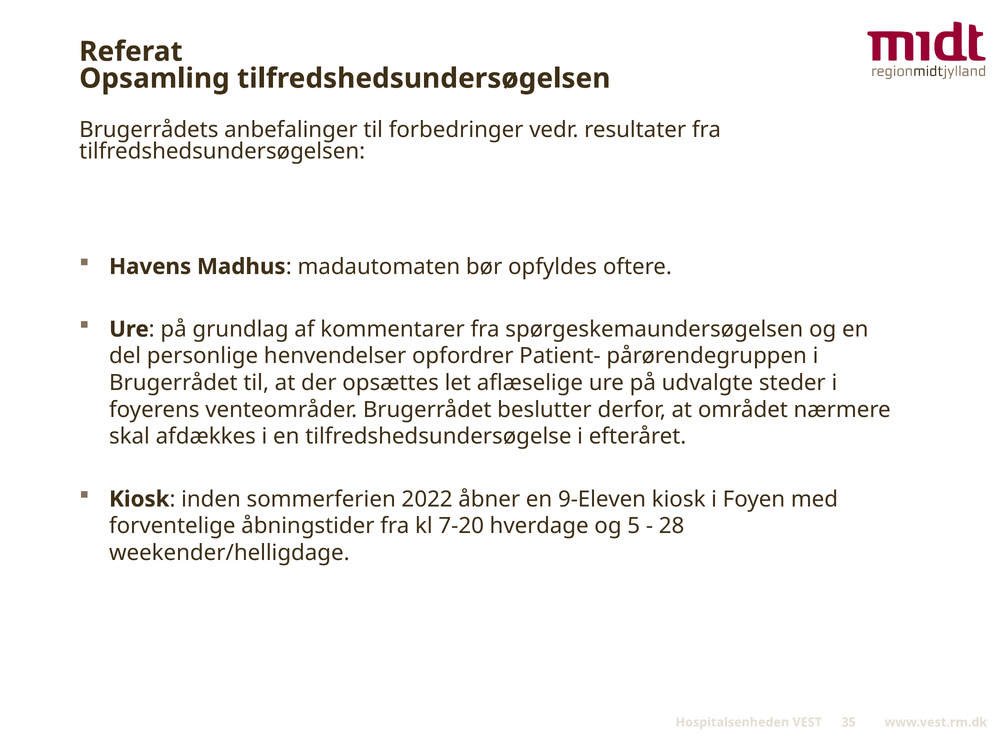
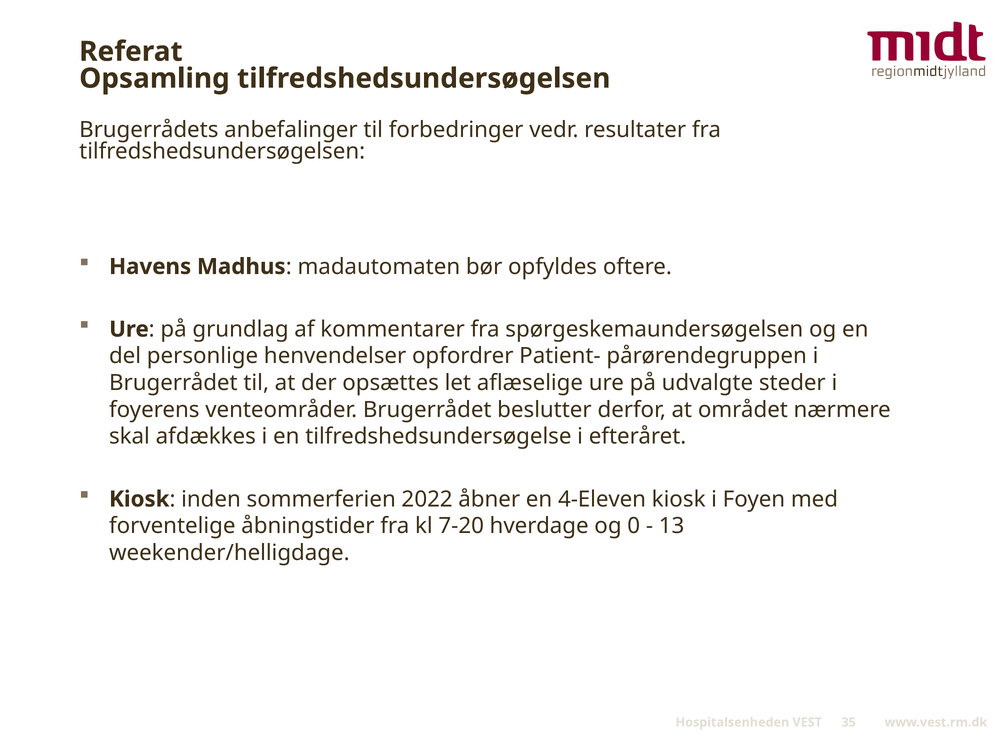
9-Eleven: 9-Eleven -> 4-Eleven
5: 5 -> 0
28: 28 -> 13
